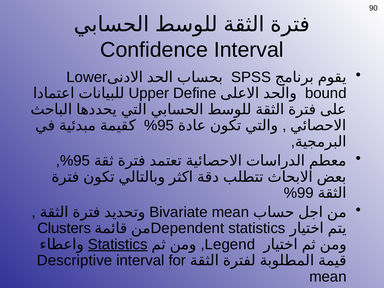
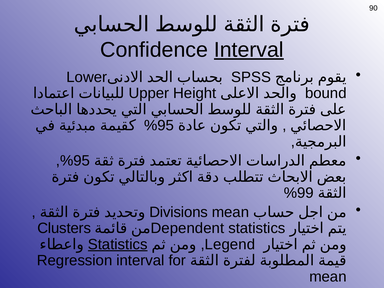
Interval at (249, 50) underline: none -> present
Define: Define -> Height
Bivariate: Bivariate -> Divisions
Descriptive: Descriptive -> Regression
